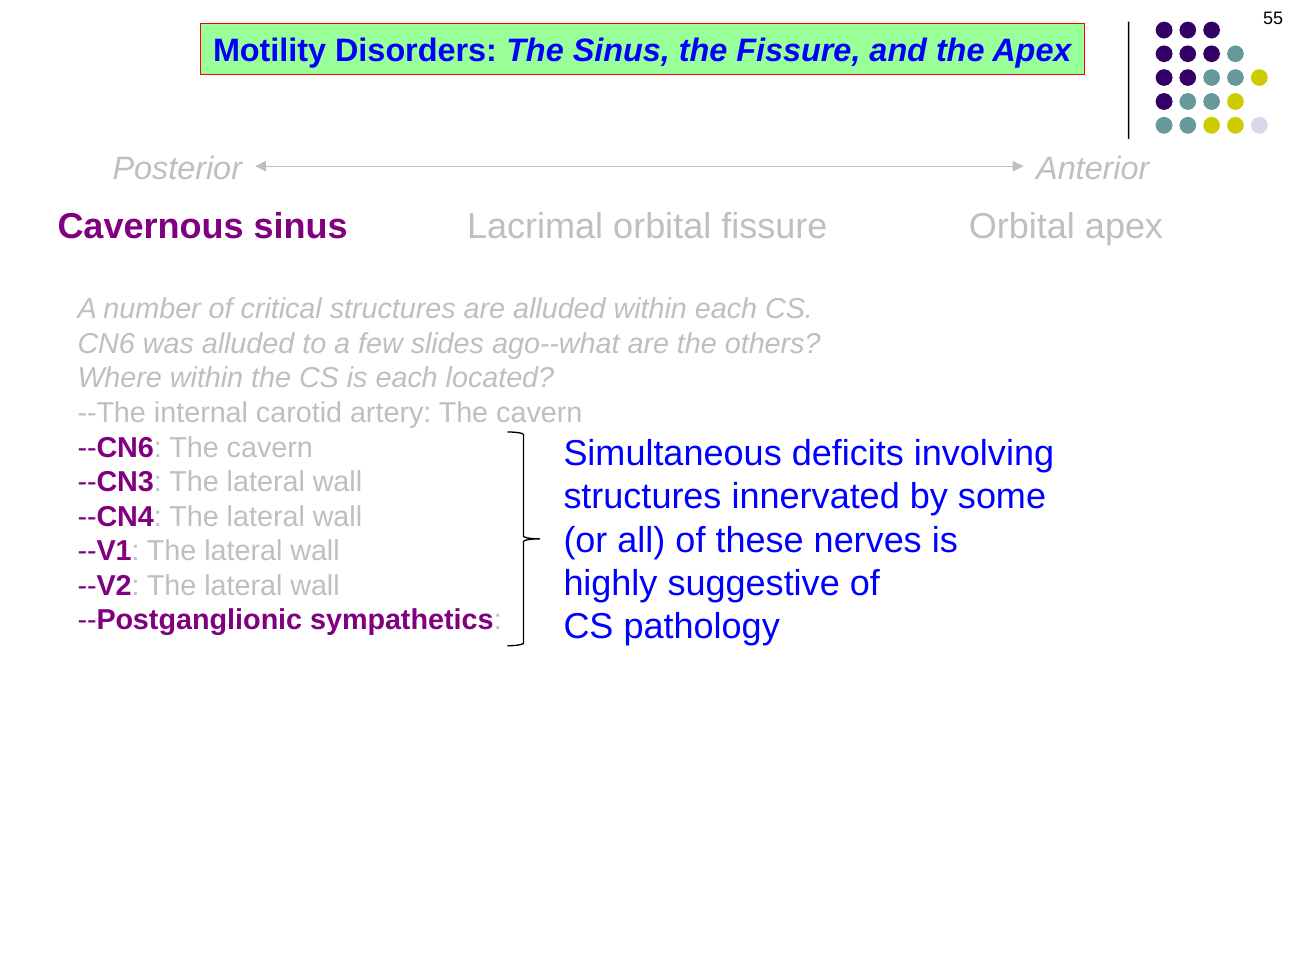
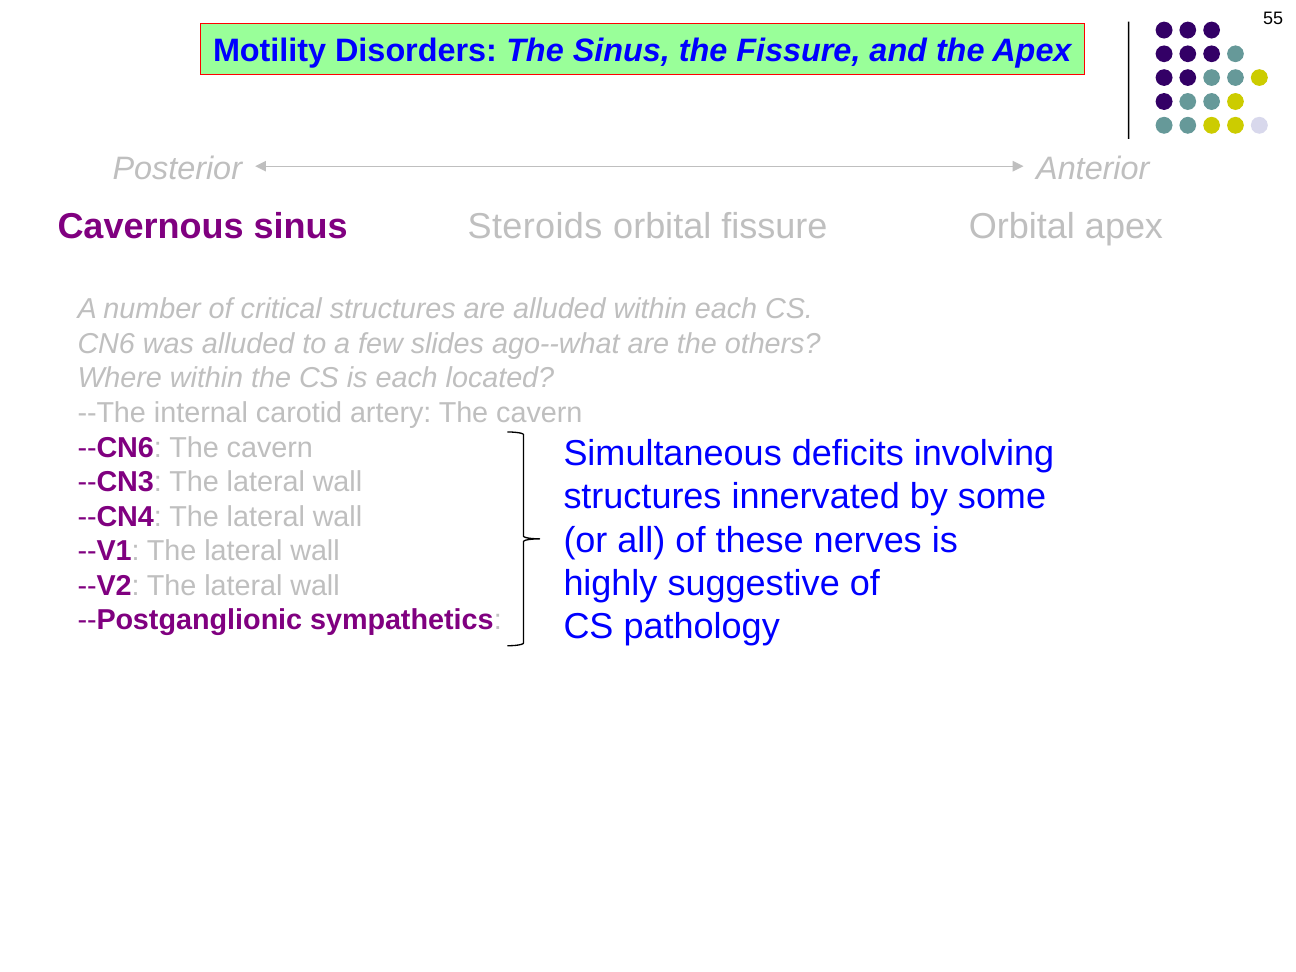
Lacrimal: Lacrimal -> Steroids
